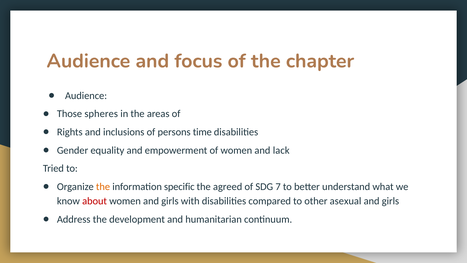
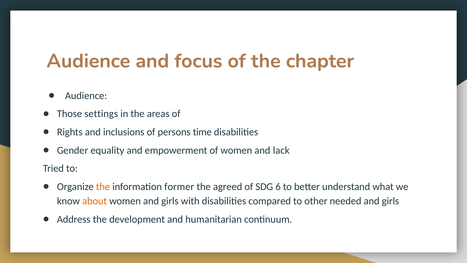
spheres: spheres -> settings
specific: specific -> former
7: 7 -> 6
about colour: red -> orange
asexual: asexual -> needed
